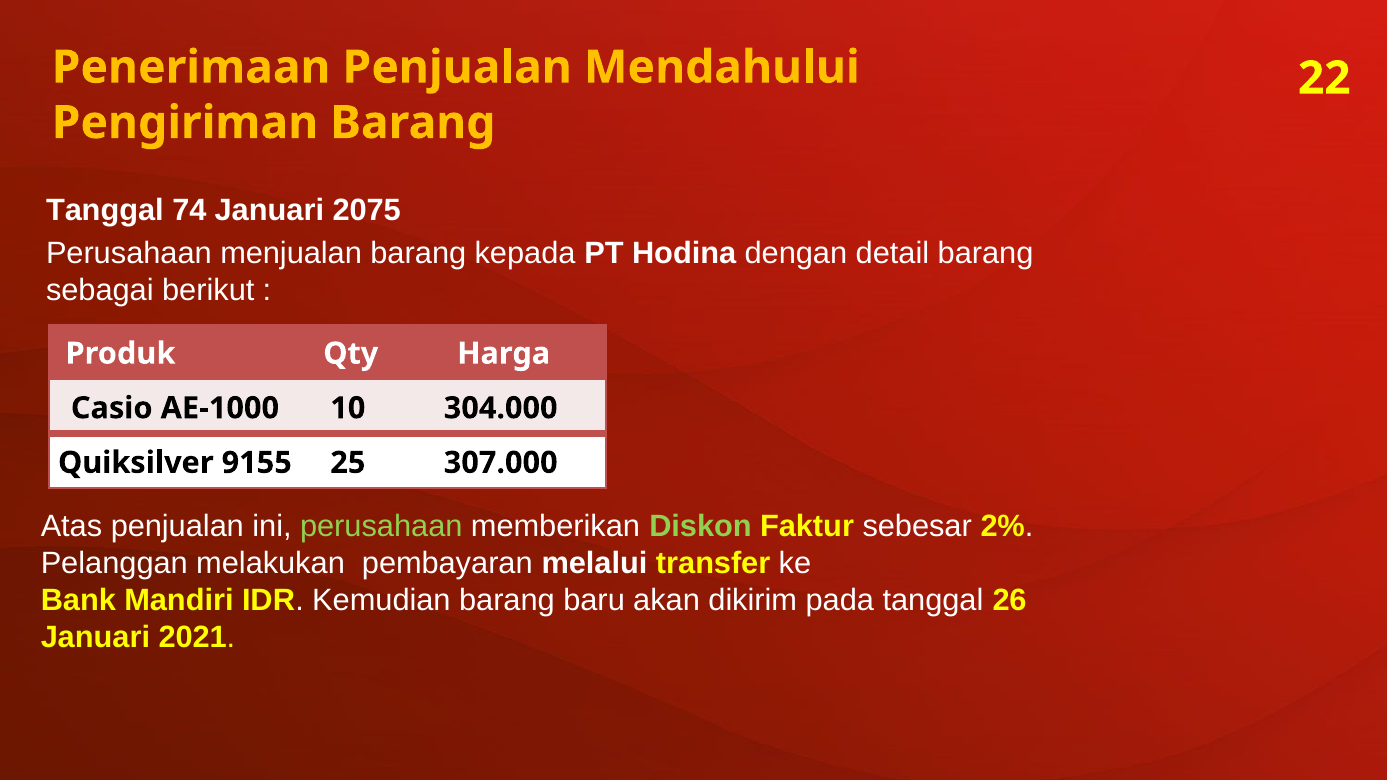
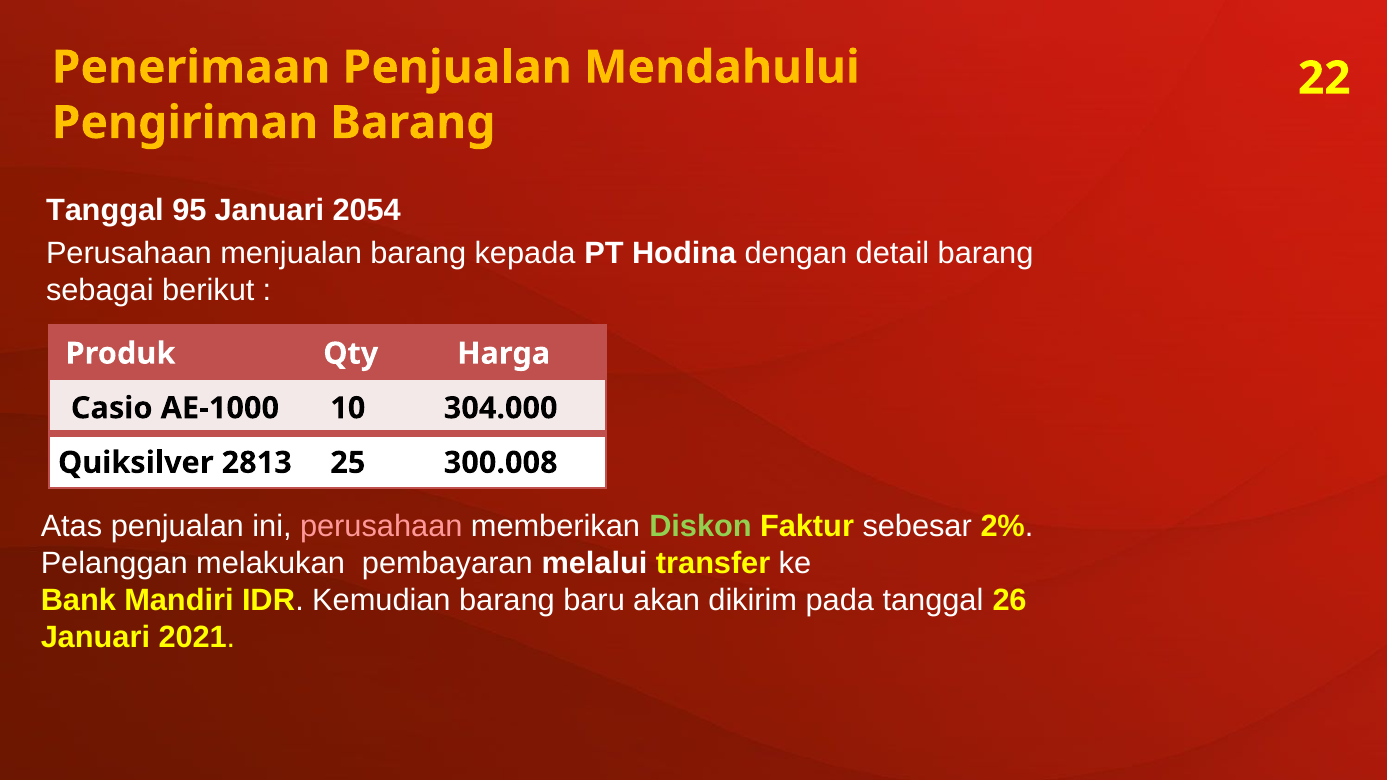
74: 74 -> 95
2075: 2075 -> 2054
9155: 9155 -> 2813
307.000: 307.000 -> 300.008
perusahaan at (381, 527) colour: light green -> pink
